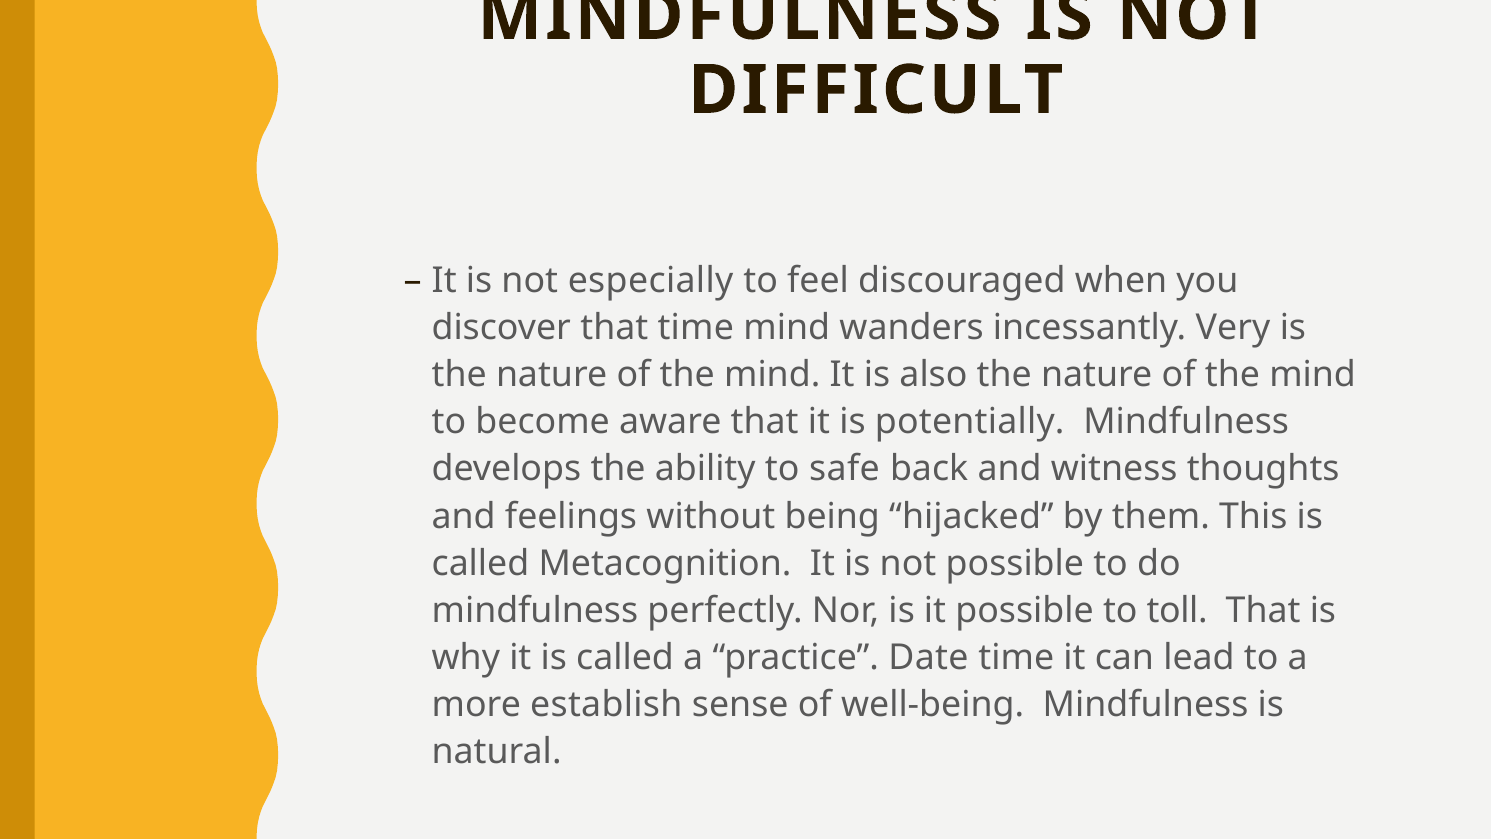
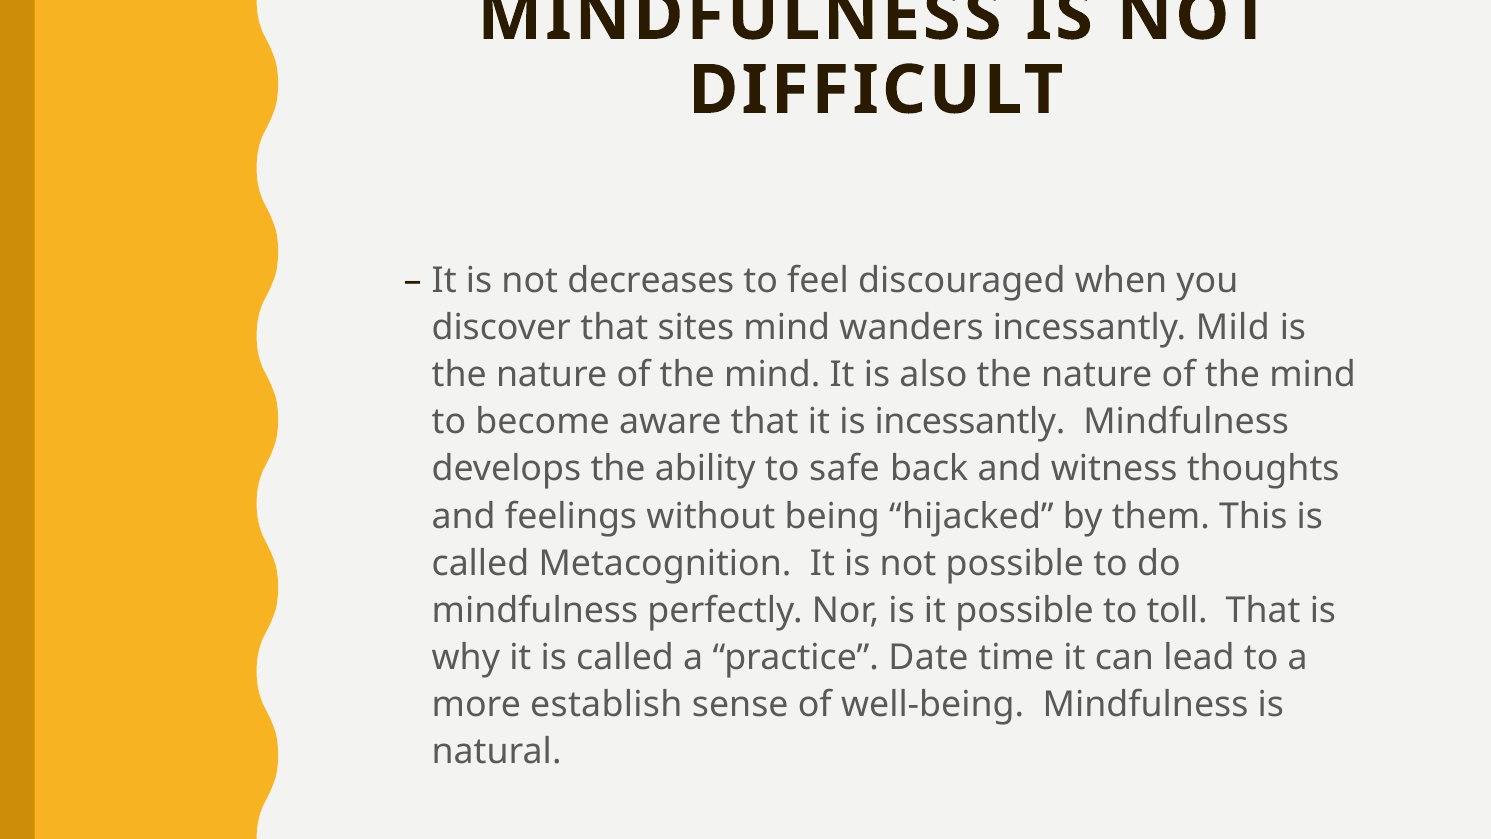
especially: especially -> decreases
that time: time -> sites
Very: Very -> Mild
is potentially: potentially -> incessantly
